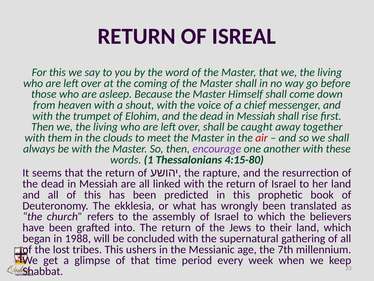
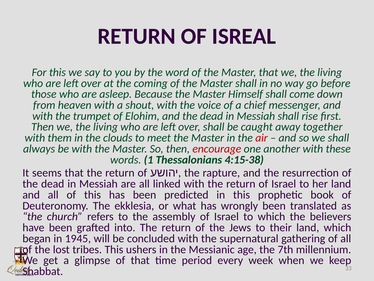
encourage colour: purple -> red
4:15-80: 4:15-80 -> 4:15-38
1988: 1988 -> 1945
